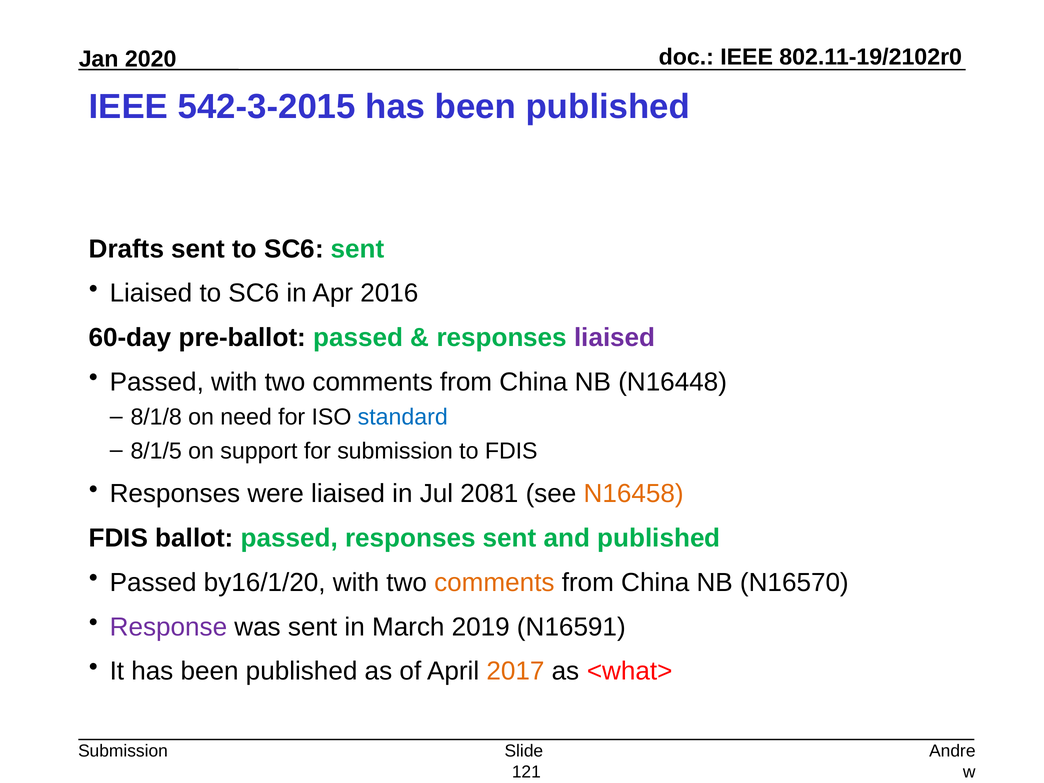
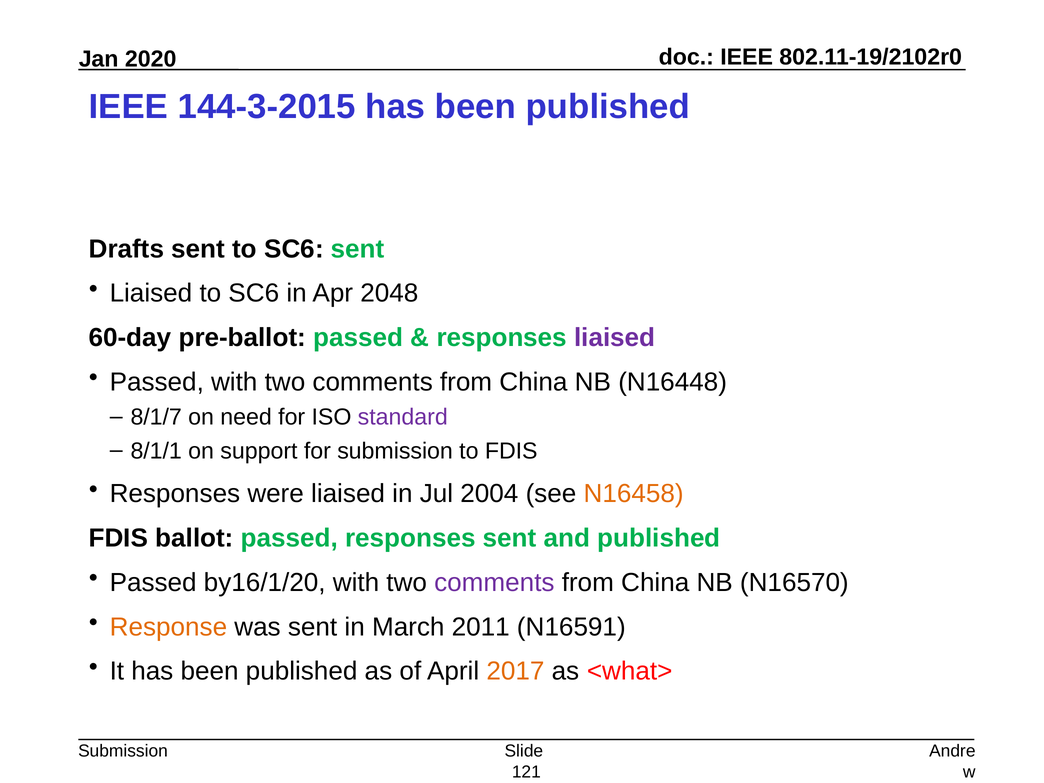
542-3-2015: 542-3-2015 -> 144-3-2015
2016: 2016 -> 2048
8/1/8: 8/1/8 -> 8/1/7
standard colour: blue -> purple
8/1/5: 8/1/5 -> 8/1/1
2081: 2081 -> 2004
comments at (494, 583) colour: orange -> purple
Response colour: purple -> orange
2019: 2019 -> 2011
